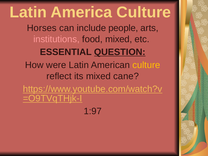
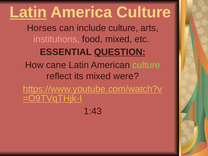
Latin at (28, 12) underline: none -> present
include people: people -> culture
were: were -> cane
culture at (146, 65) colour: yellow -> light green
cane: cane -> were
1:97: 1:97 -> 1:43
